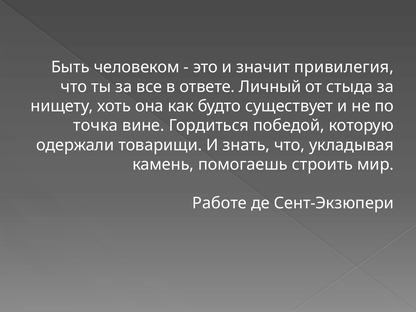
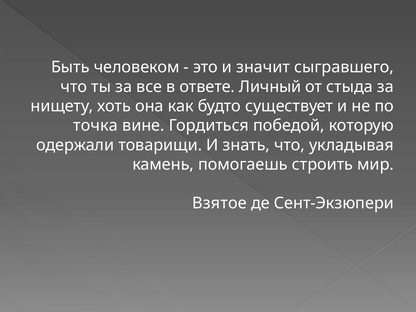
привилегия: привилегия -> сыгравшего
Работе: Работе -> Взятое
